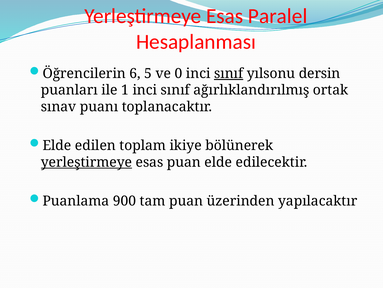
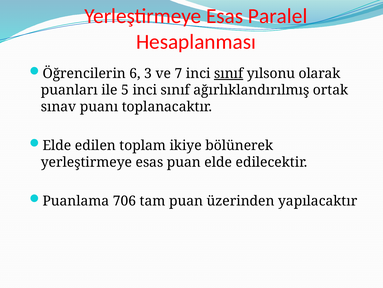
5: 5 -> 3
0: 0 -> 7
dersin: dersin -> olarak
1: 1 -> 5
yerleştirmeye at (86, 162) underline: present -> none
900: 900 -> 706
